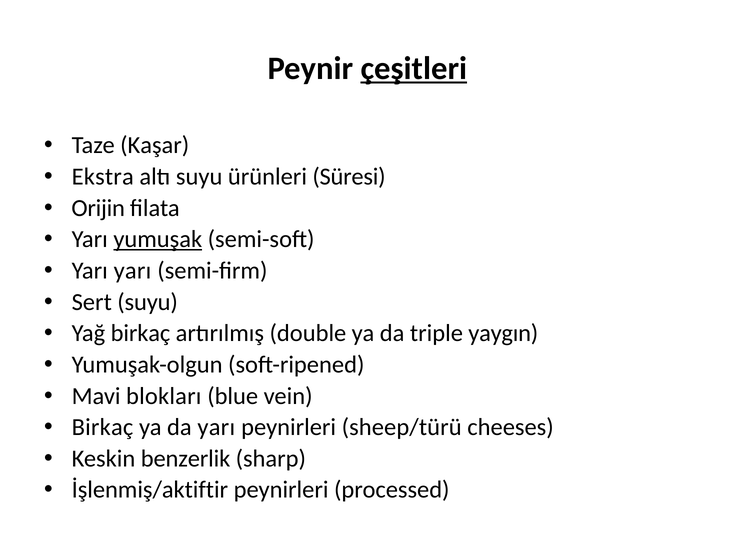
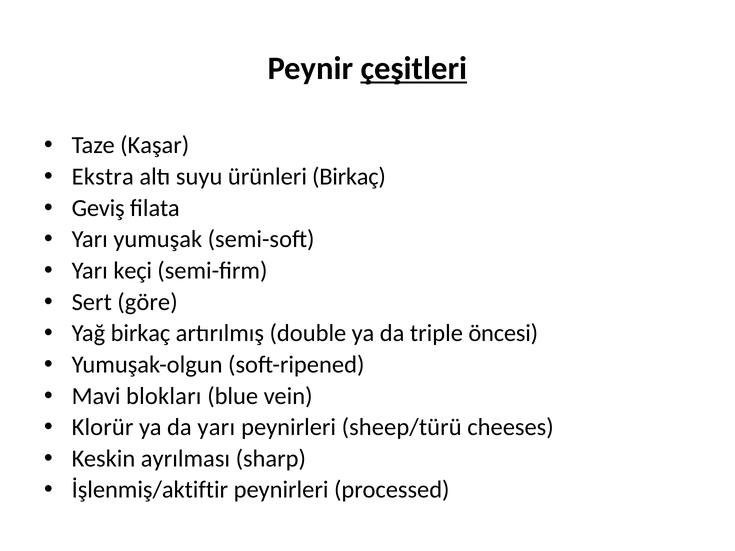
ürünleri Süresi: Süresi -> Birkaç
Orijin: Orijin -> Geviş
yumuşak underline: present -> none
Yarı yarı: yarı -> keçi
Sert suyu: suyu -> göre
yaygın: yaygın -> öncesi
Birkaç at (103, 427): Birkaç -> Klorür
benzerlik: benzerlik -> ayrılması
